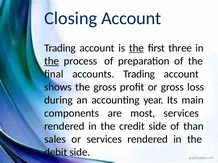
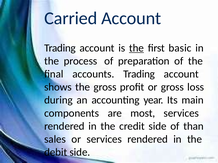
Closing: Closing -> Carried
three: three -> basic
the at (52, 61) underline: present -> none
